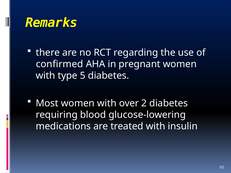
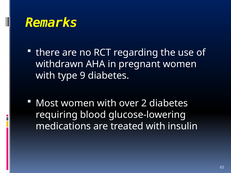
confirmed: confirmed -> withdrawn
5: 5 -> 9
